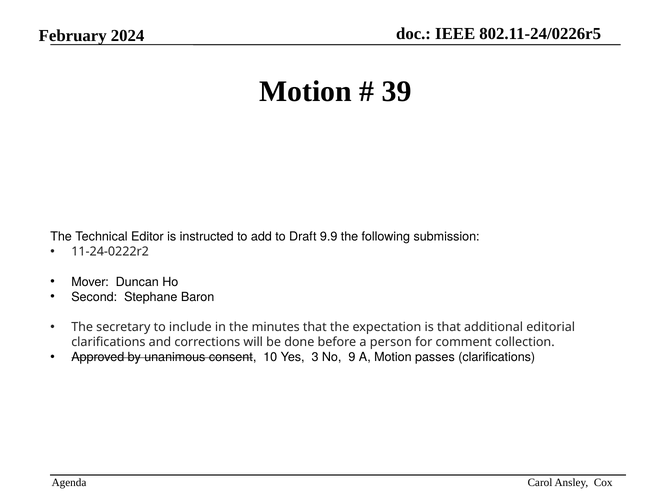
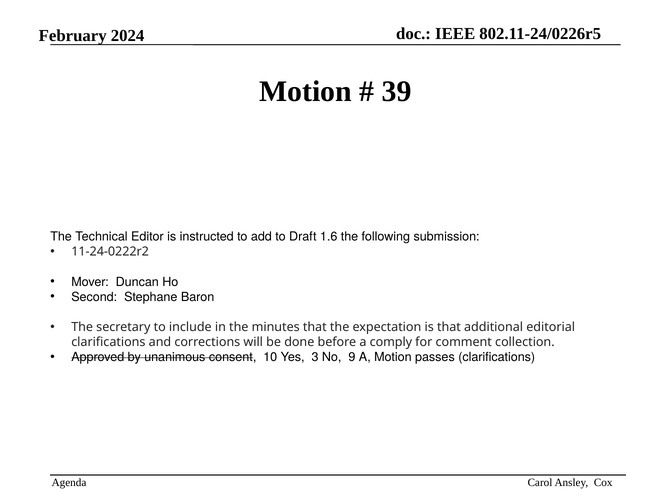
9.9: 9.9 -> 1.6
person: person -> comply
